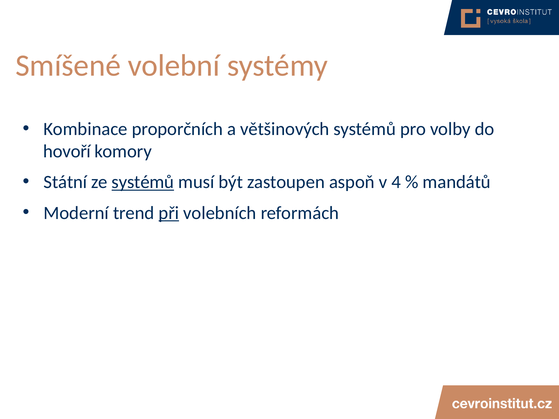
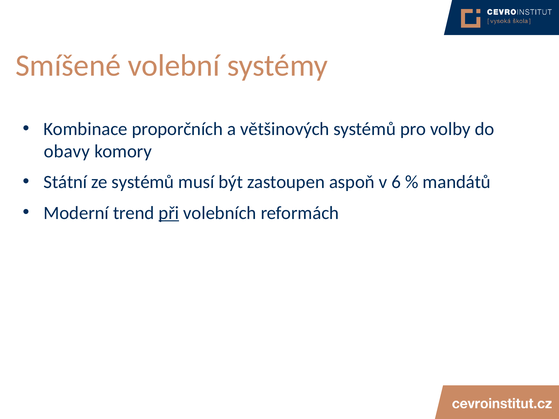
hovoří: hovoří -> obavy
systémů at (143, 182) underline: present -> none
4: 4 -> 6
